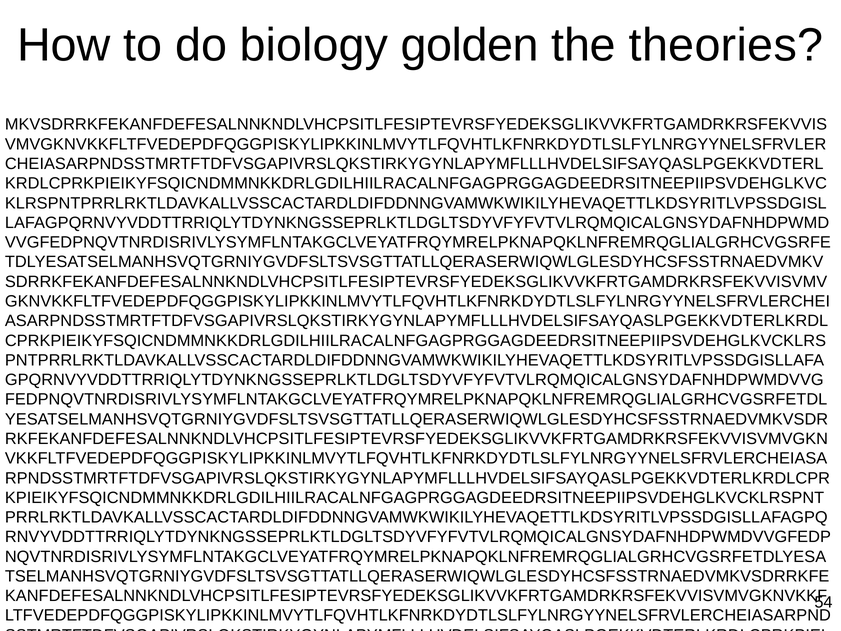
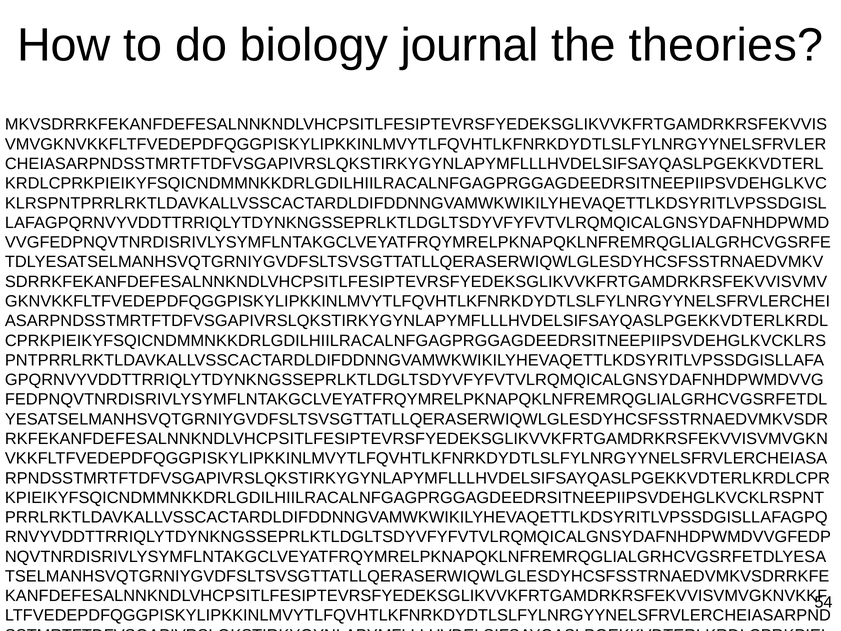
golden: golden -> journal
